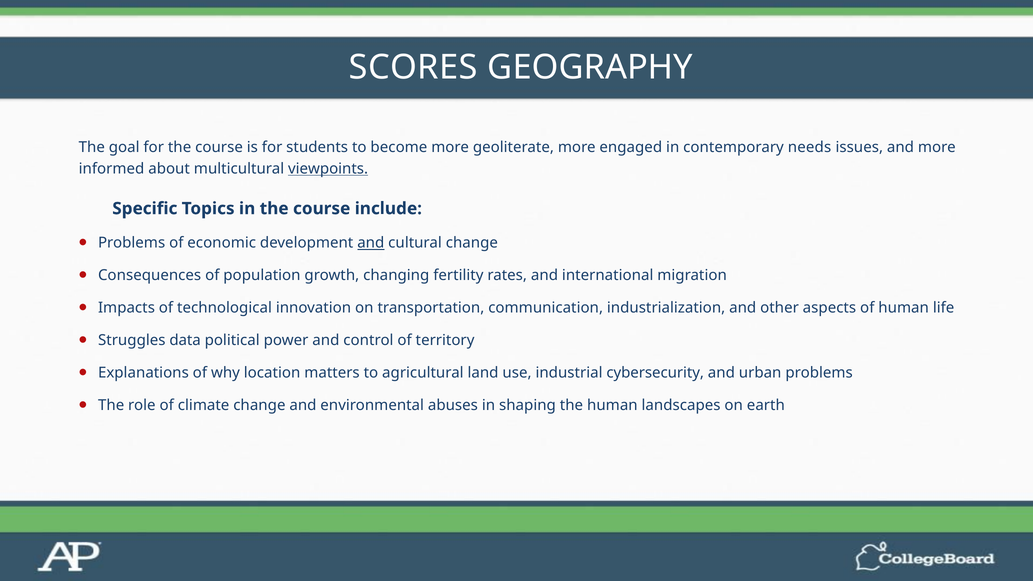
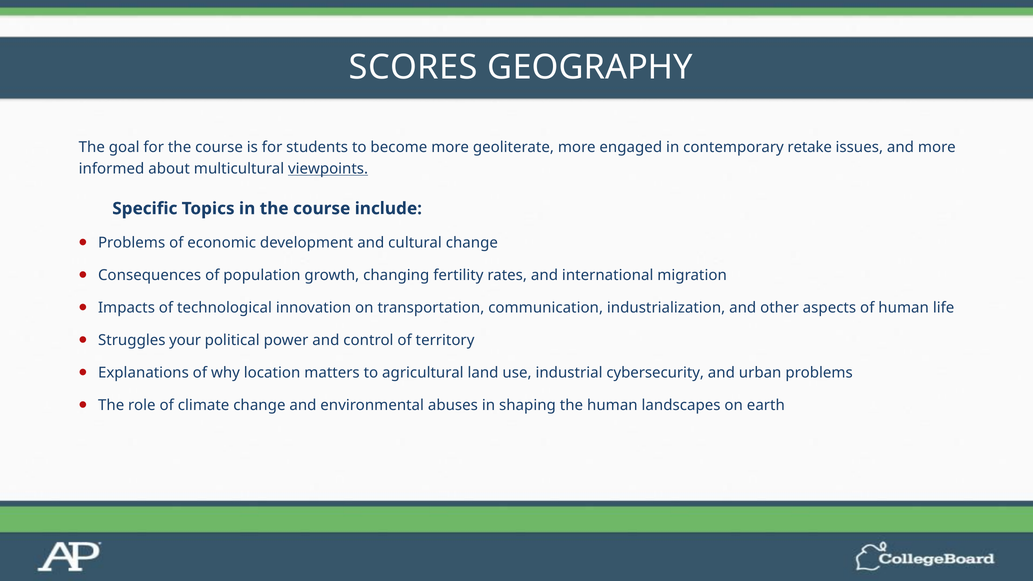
needs: needs -> retake
and at (371, 243) underline: present -> none
data: data -> your
